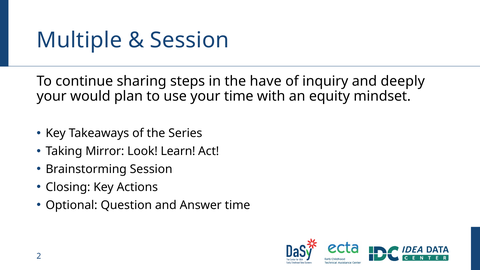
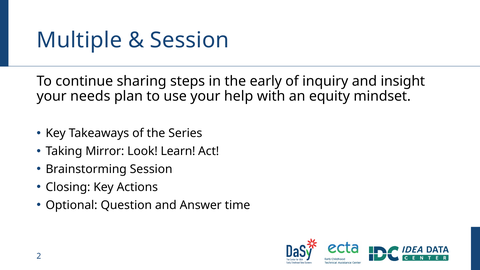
have: have -> early
deeply: deeply -> insight
would: would -> needs
your time: time -> help
